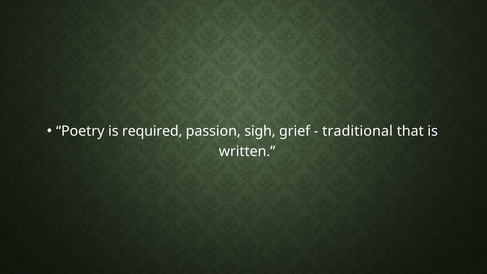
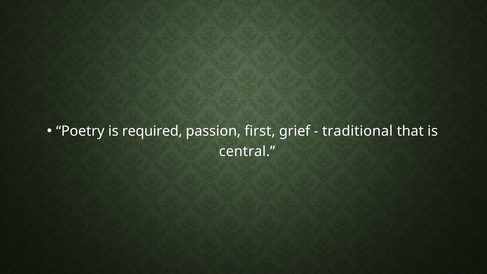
sigh: sigh -> first
written: written -> central
